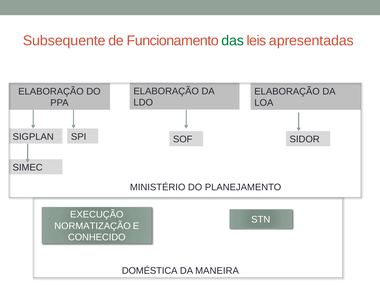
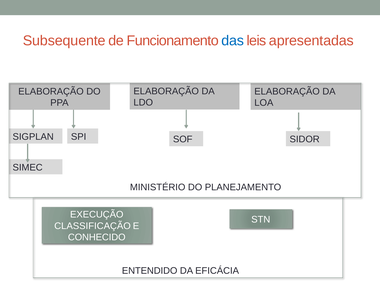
das colour: green -> blue
NORMATIZAÇÃO: NORMATIZAÇÃO -> CLASSIFICAÇÃO
DOMÉSTICA: DOMÉSTICA -> ENTENDIDO
MANEIRA: MANEIRA -> EFICÁCIA
